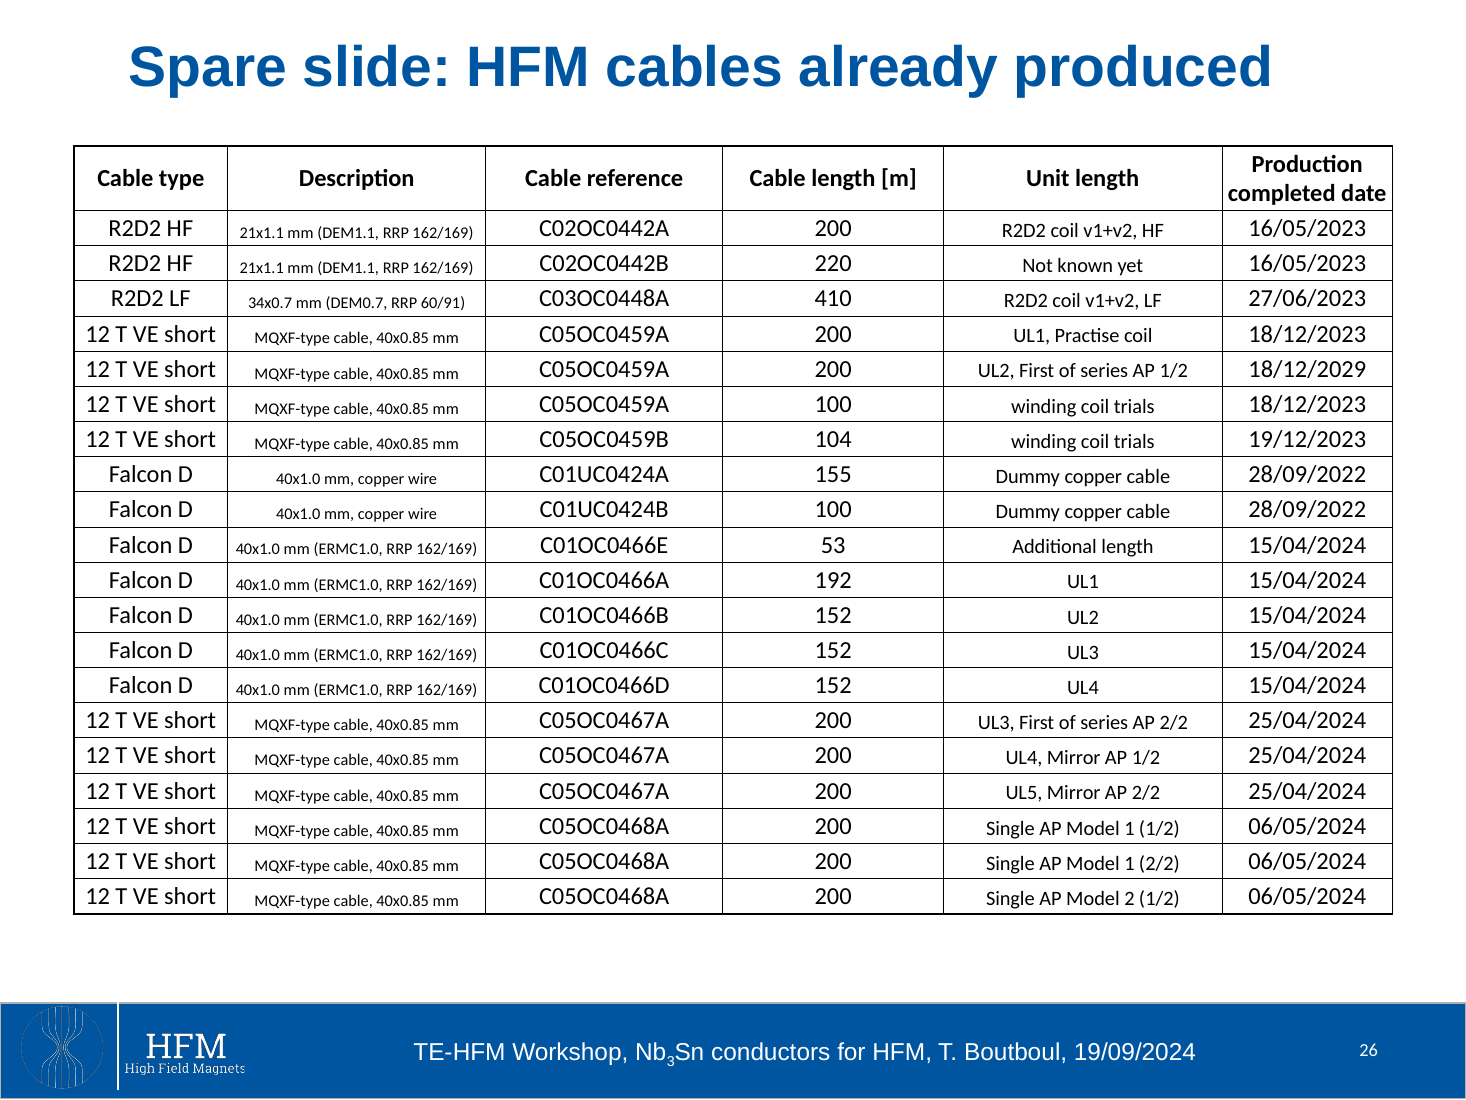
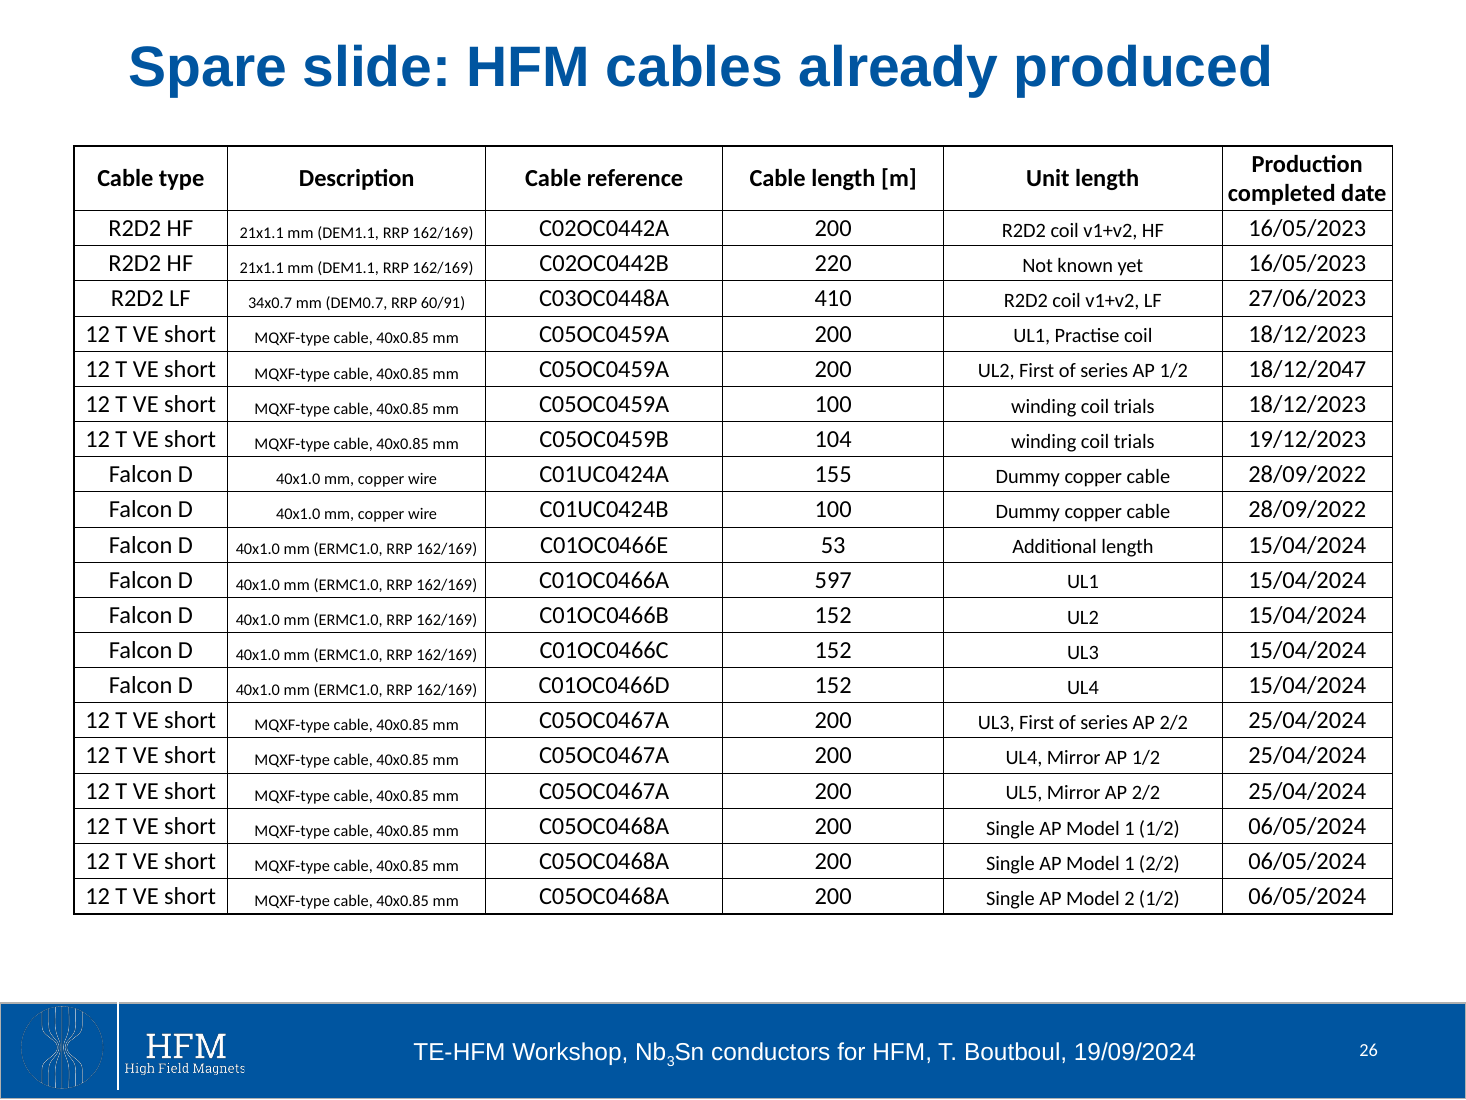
18/12/2029: 18/12/2029 -> 18/12/2047
192: 192 -> 597
